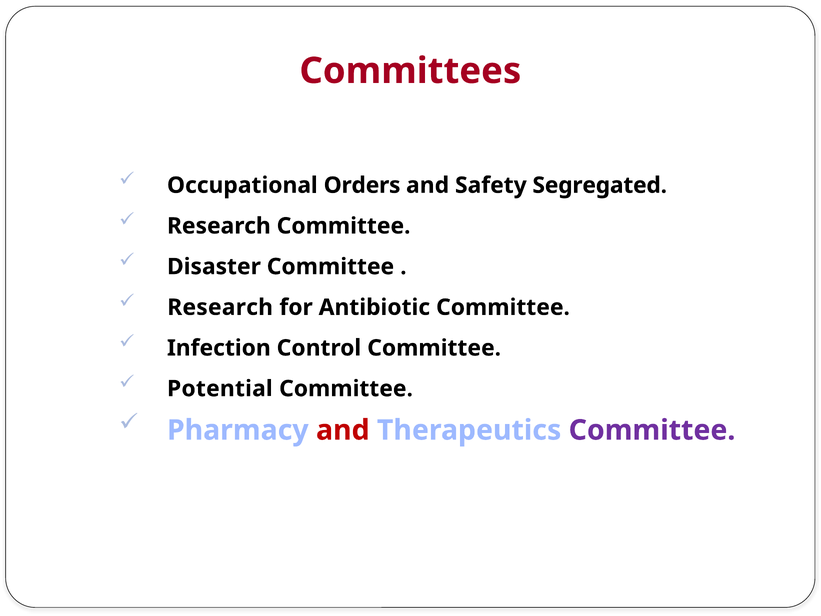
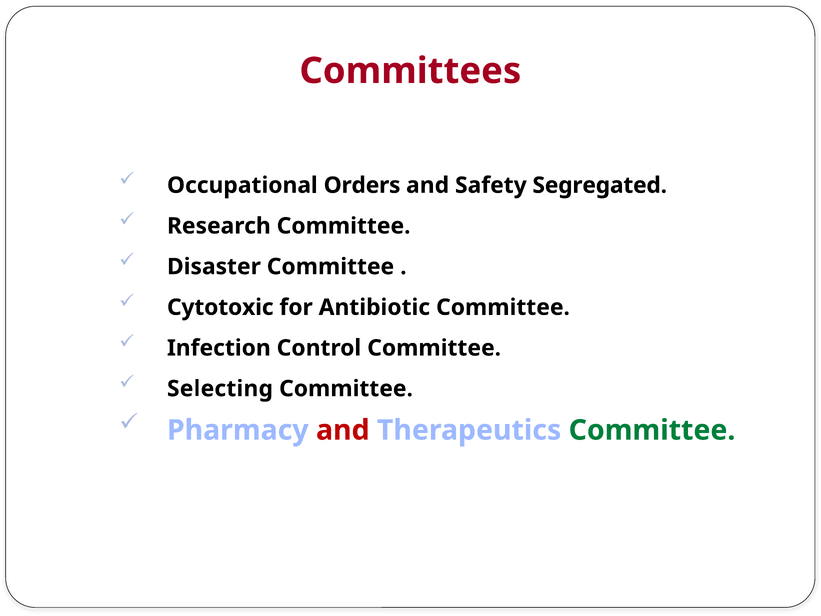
Research at (220, 307): Research -> Cytotoxic
Potential: Potential -> Selecting
Committee at (652, 430) colour: purple -> green
